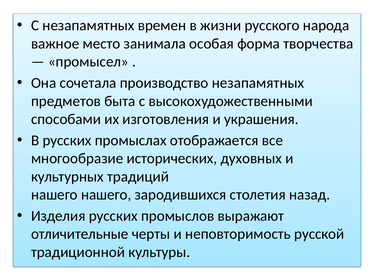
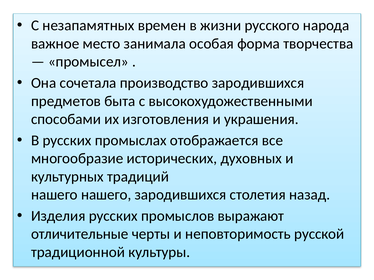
производство незапамятных: незапамятных -> зародившихся
